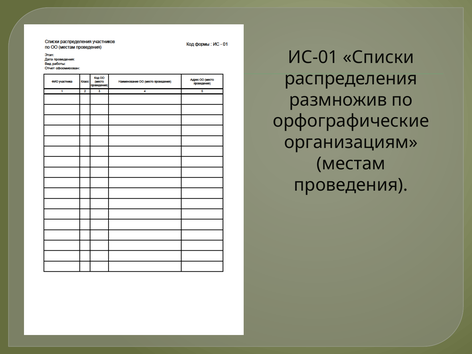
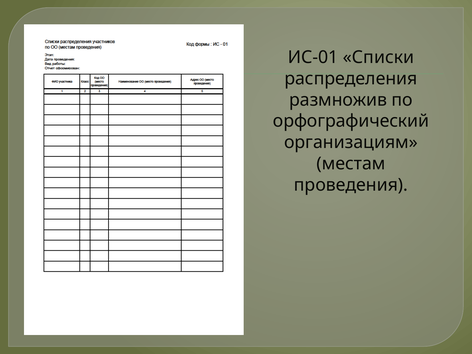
орфографические: орфографические -> орфографический
